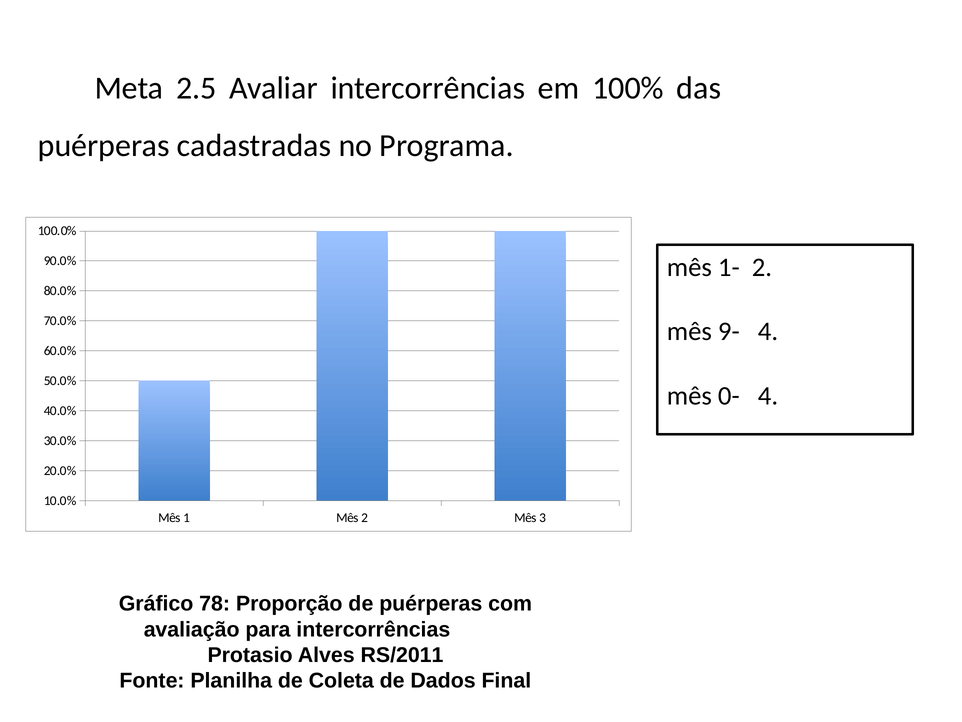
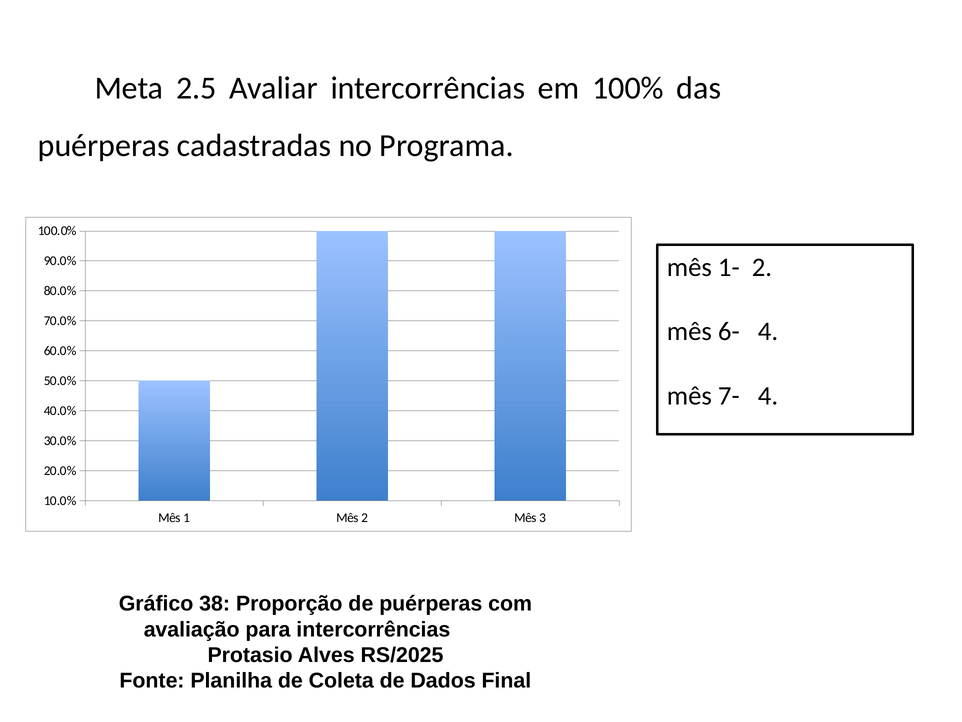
9-: 9- -> 6-
0-: 0- -> 7-
78: 78 -> 38
RS/2011: RS/2011 -> RS/2025
